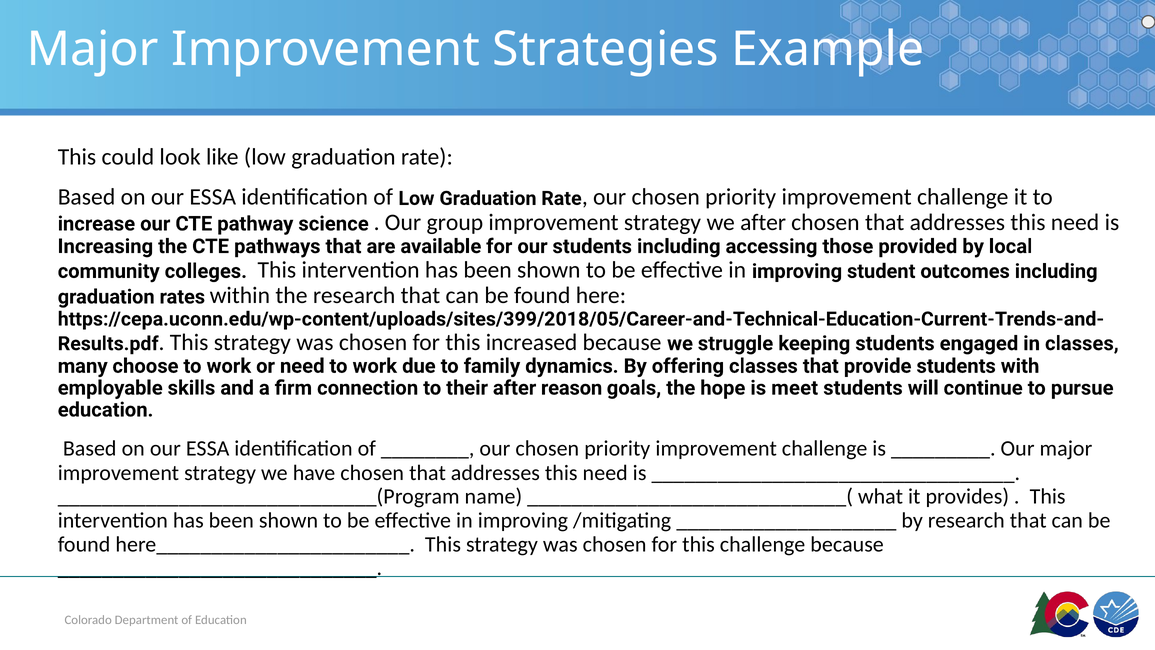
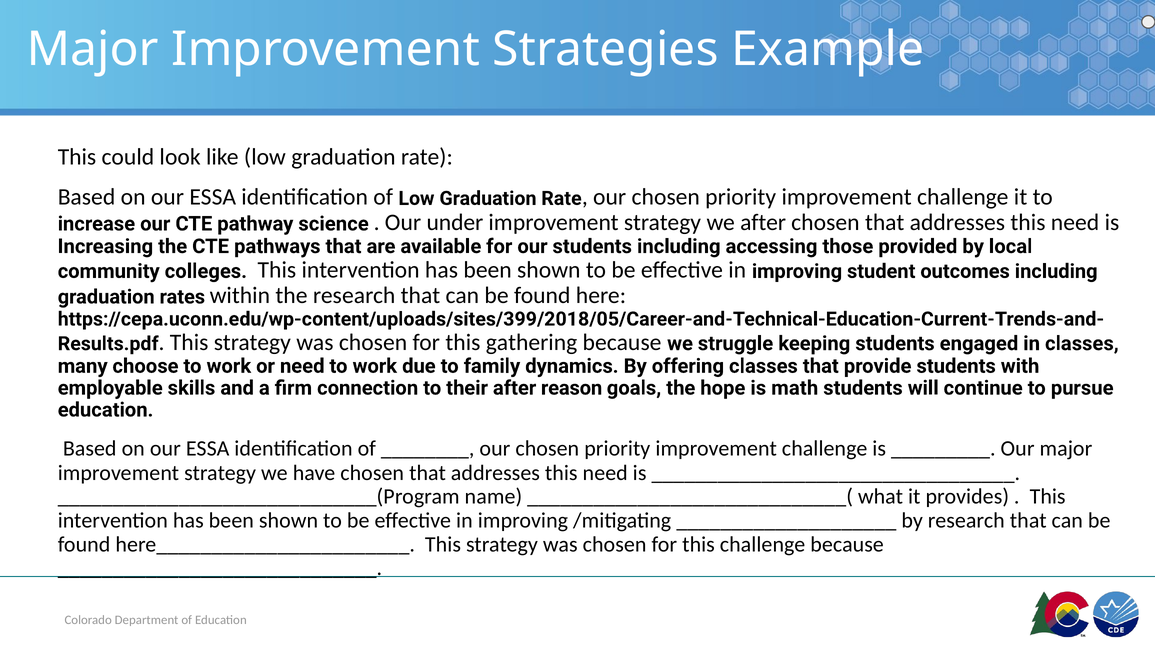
group: group -> under
increased: increased -> gathering
meet: meet -> math
